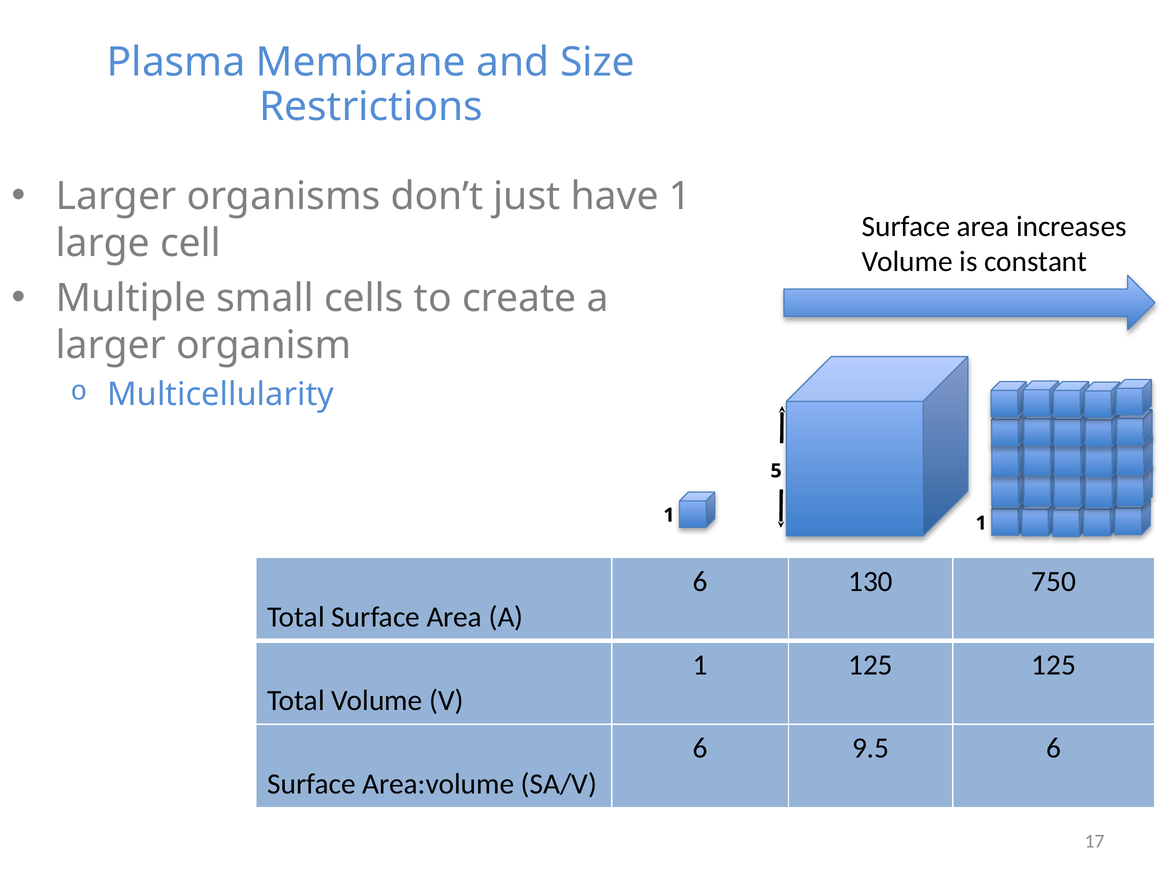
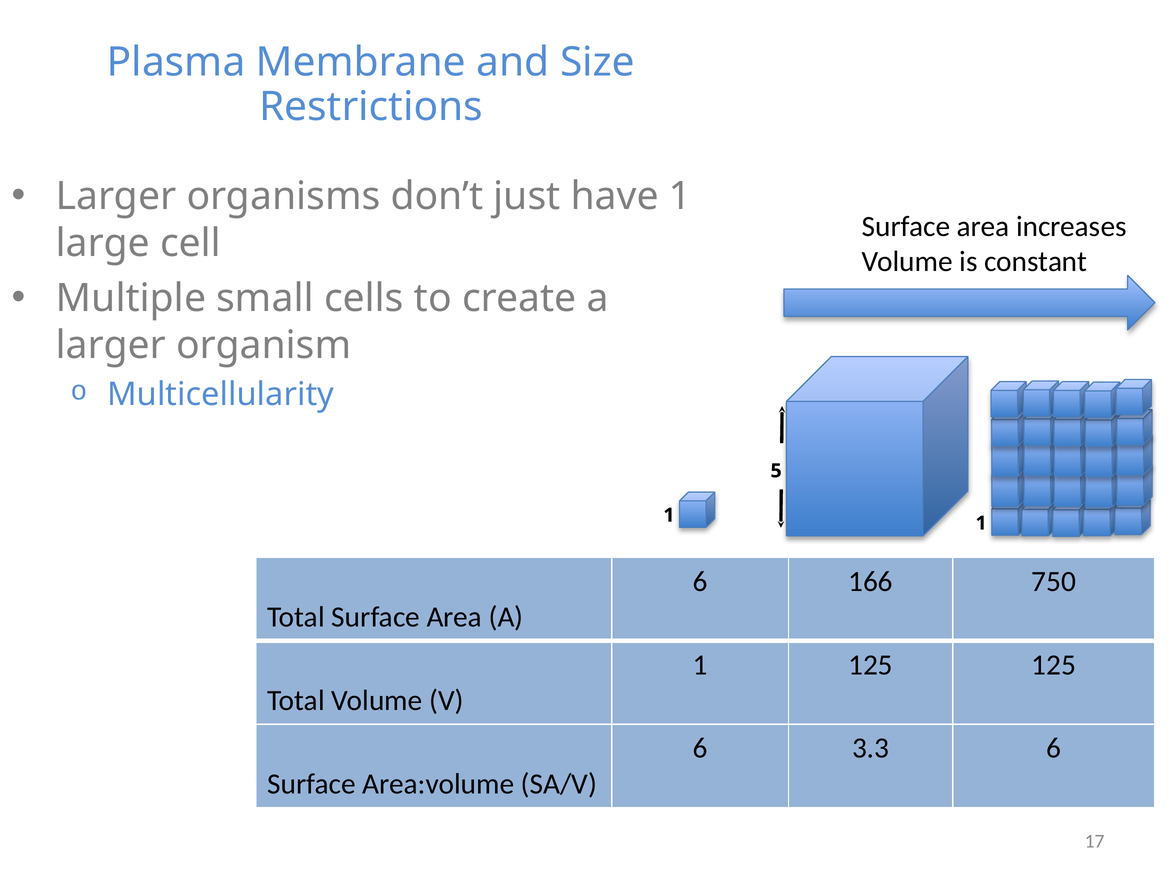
130: 130 -> 166
9.5: 9.5 -> 3.3
